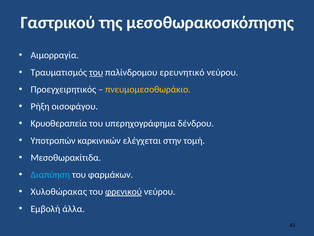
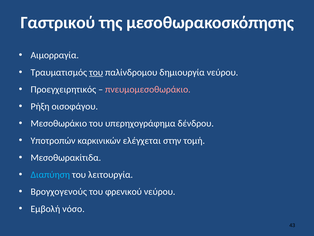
ερευνητικό: ερευνητικό -> δημιουργία
πνευμομεσοθωράκιο colour: yellow -> pink
Κρυοθεραπεία: Κρυοθεραπεία -> Μεσοθωράκιο
φαρμάκων: φαρμάκων -> λειτουργία
Χυλοθώρακας: Χυλοθώρακας -> Βρογχογενούς
φρενικού underline: present -> none
άλλα: άλλα -> νόσο
